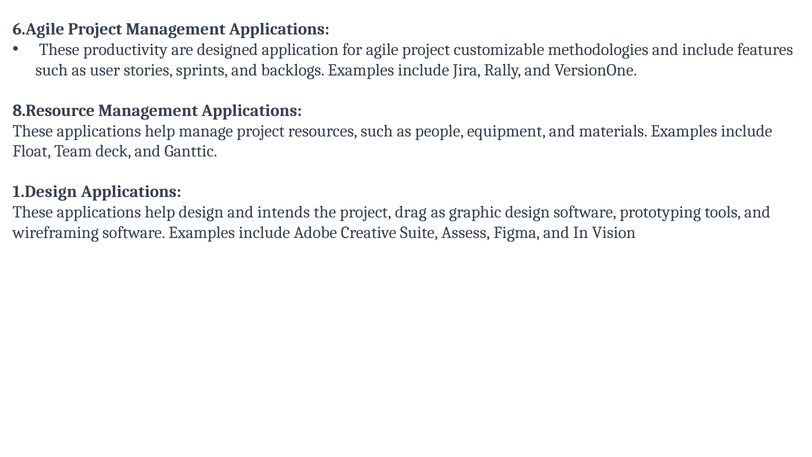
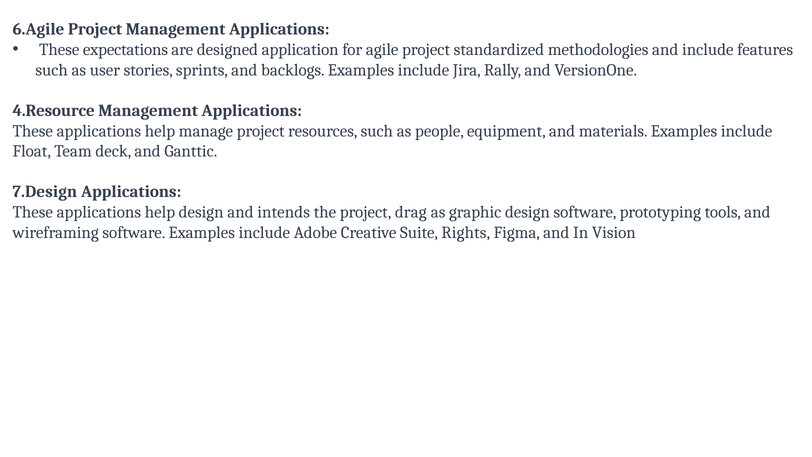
productivity: productivity -> expectations
customizable: customizable -> standardized
8.Resource: 8.Resource -> 4.Resource
1.Design: 1.Design -> 7.Design
Assess: Assess -> Rights
